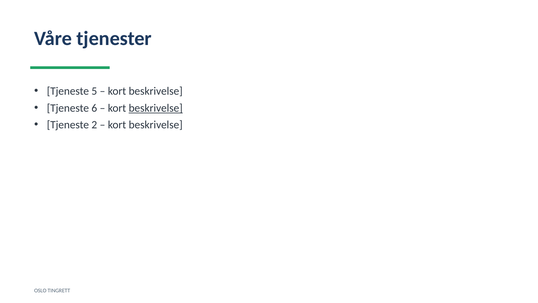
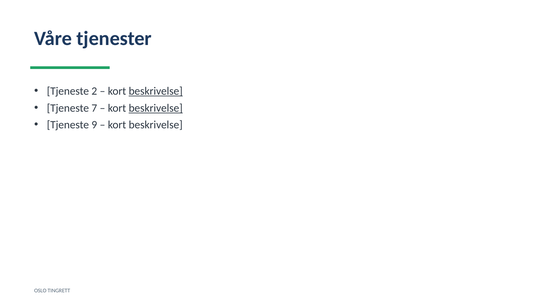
5: 5 -> 2
beskrivelse at (156, 91) underline: none -> present
6: 6 -> 7
2: 2 -> 9
